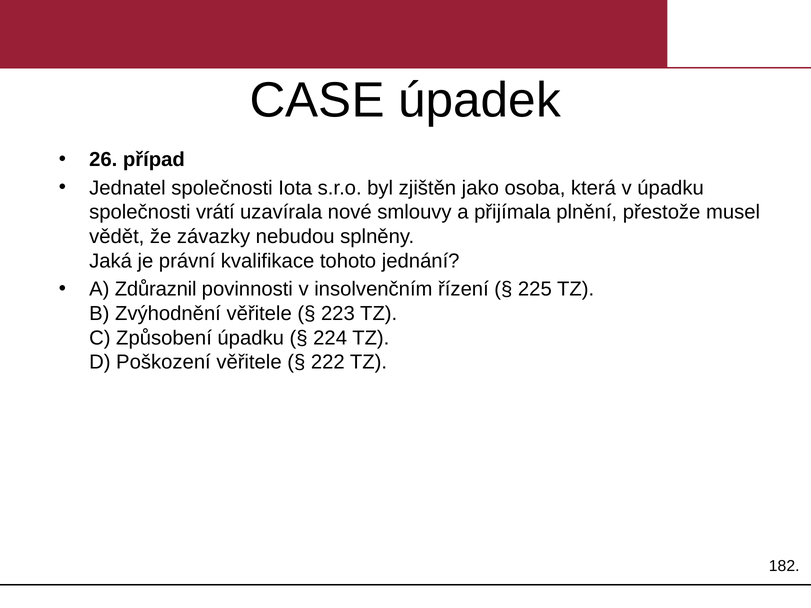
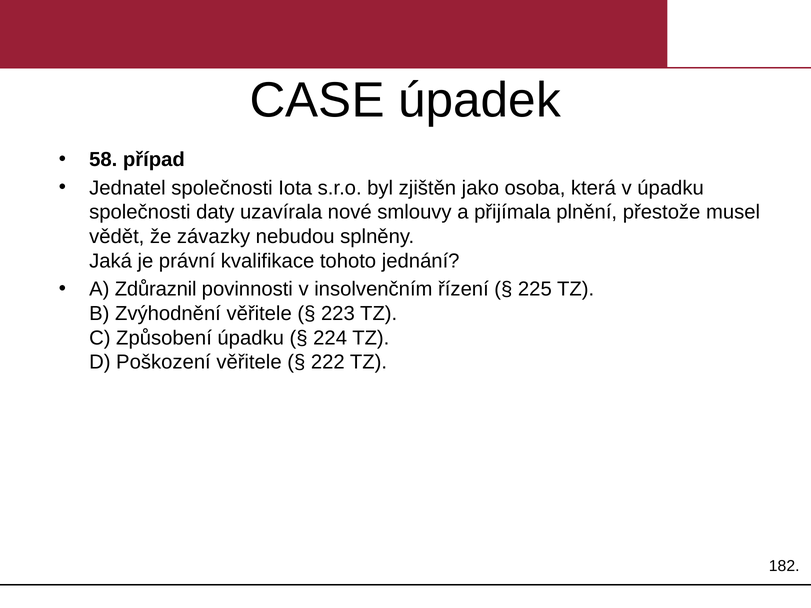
26: 26 -> 58
vrátí: vrátí -> daty
